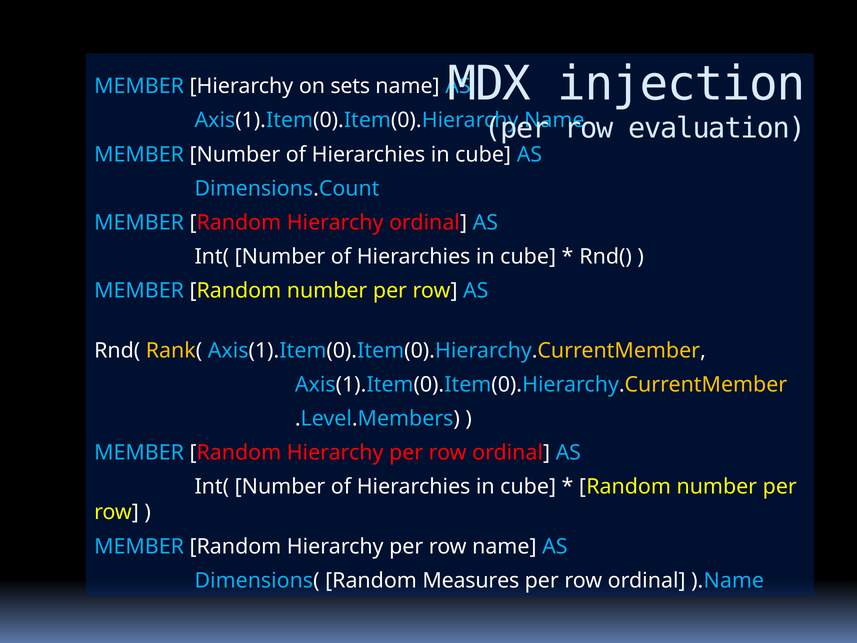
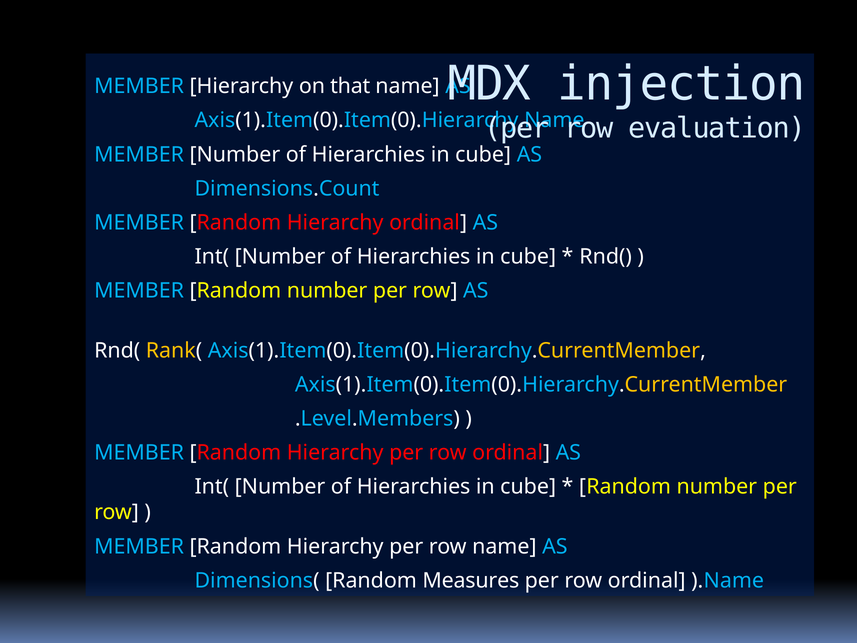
sets: sets -> that
